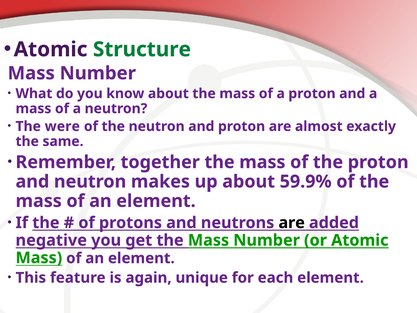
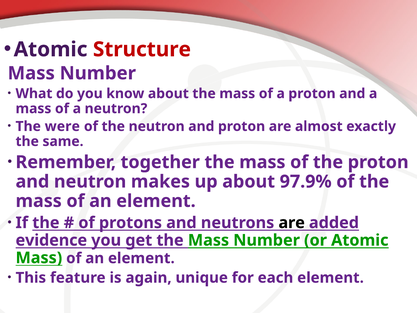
Structure colour: green -> red
59.9%: 59.9% -> 97.9%
negative: negative -> evidence
